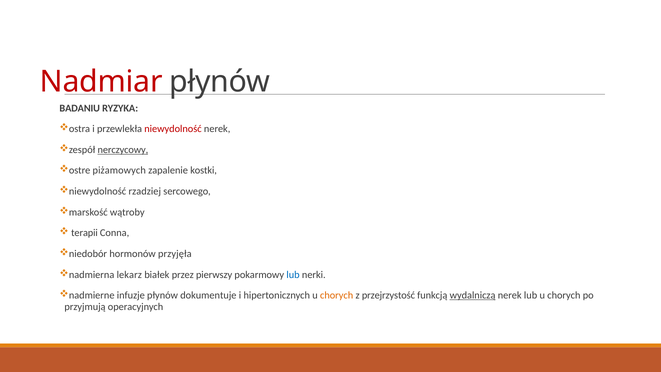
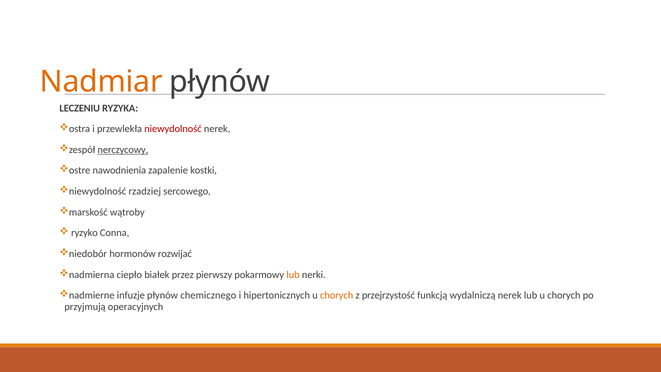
Nadmiar colour: red -> orange
BADANIU: BADANIU -> LECZENIU
piżamowych: piżamowych -> nawodnienia
terapii: terapii -> ryzyko
przyjęła: przyjęła -> rozwijać
lekarz: lekarz -> ciepło
lub at (293, 275) colour: blue -> orange
dokumentuje: dokumentuje -> chemicznego
wydalniczą underline: present -> none
